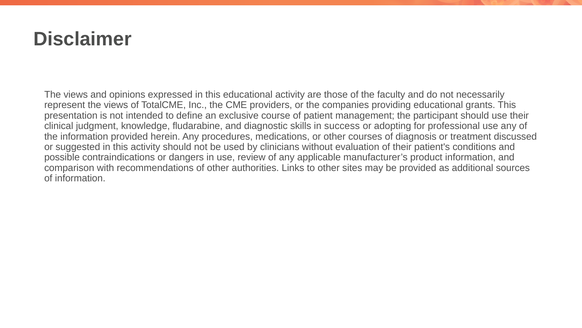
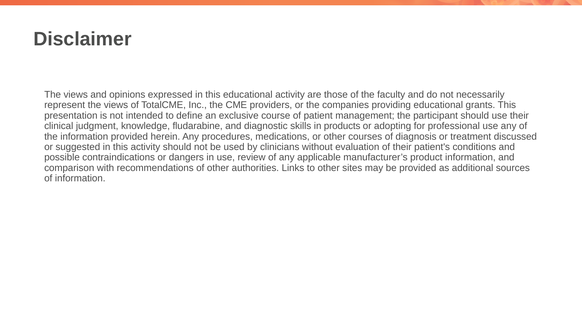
success: success -> products
